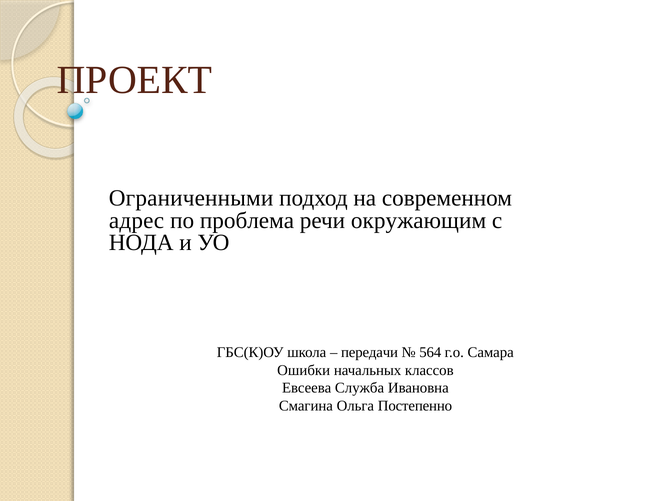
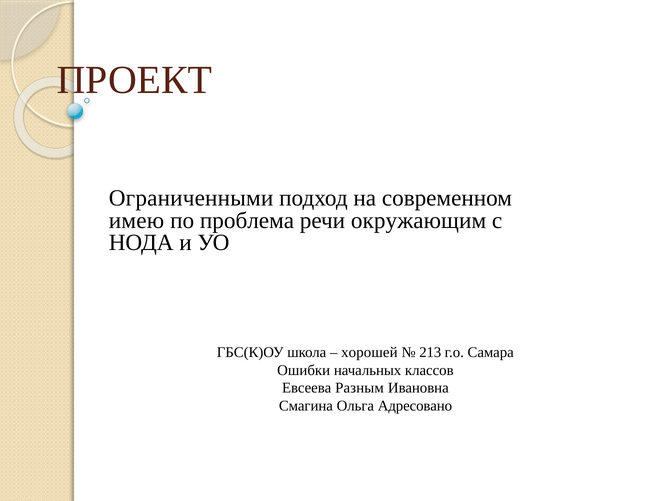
адрес: адрес -> имею
передачи: передачи -> хорошей
564: 564 -> 213
Служба: Служба -> Разным
Постепенно: Постепенно -> Адресовано
